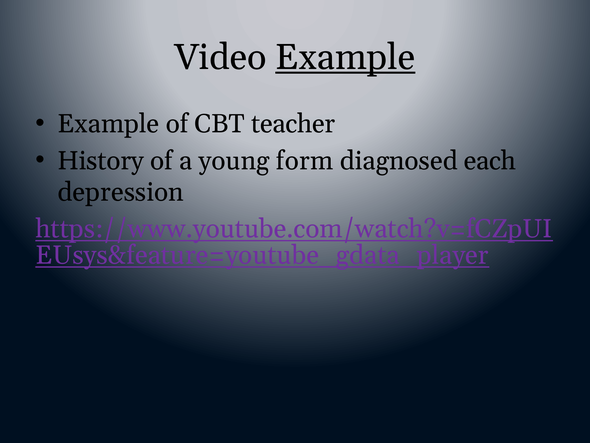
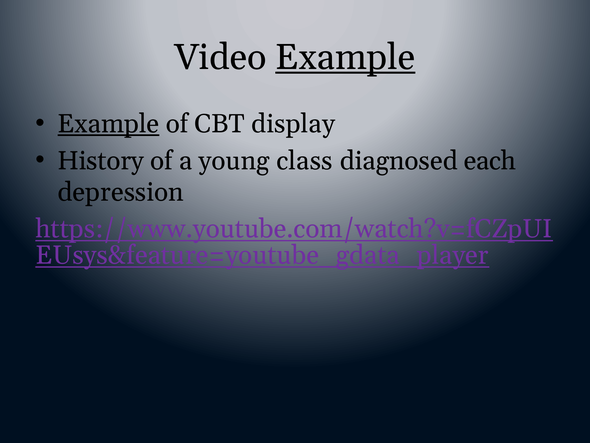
Example at (108, 124) underline: none -> present
teacher: teacher -> display
form: form -> class
